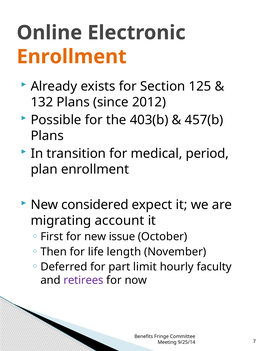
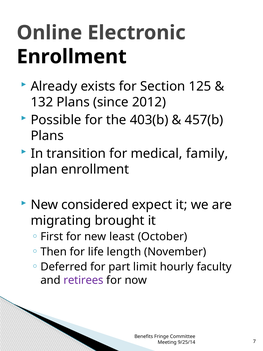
Enrollment at (72, 57) colour: orange -> black
period: period -> family
account: account -> brought
issue: issue -> least
